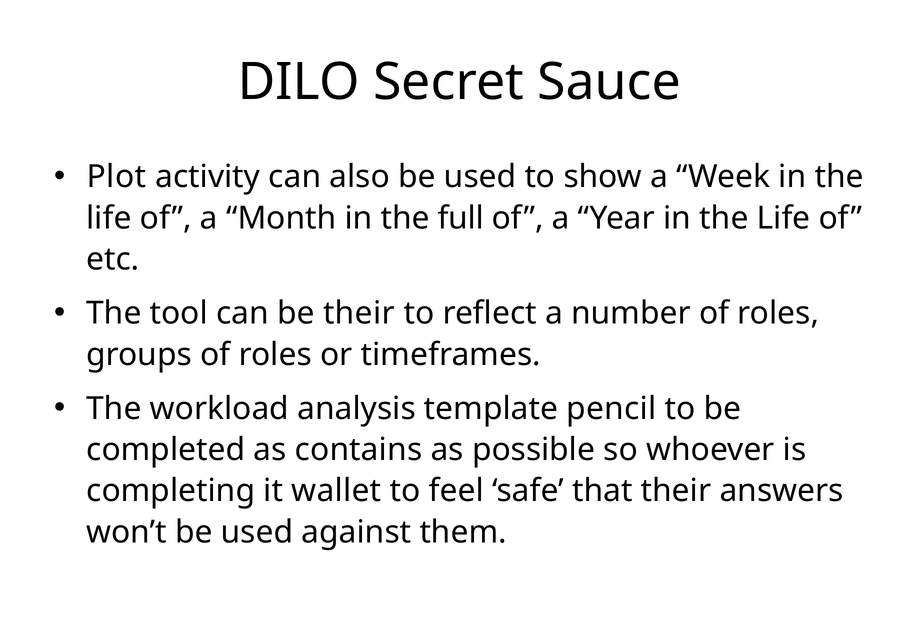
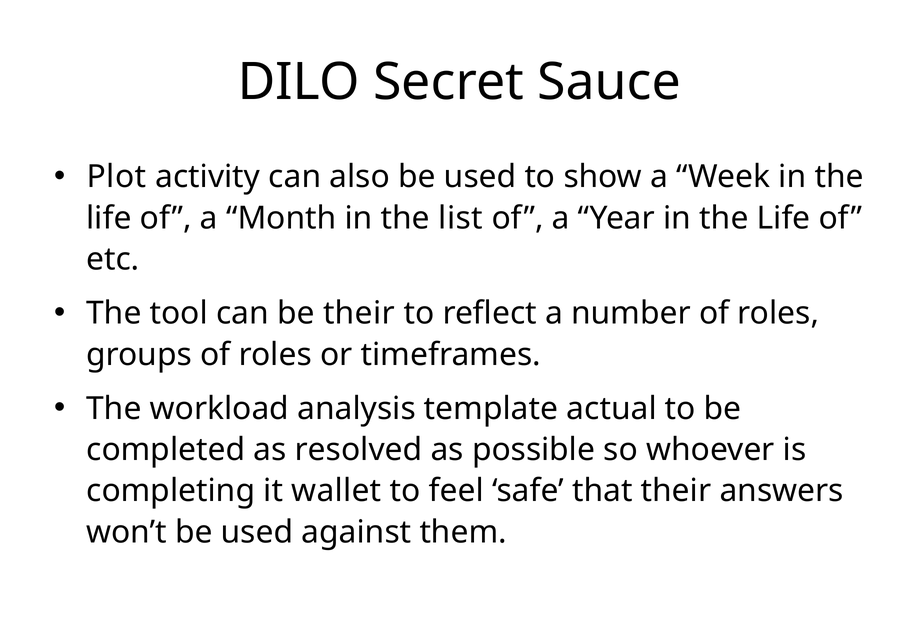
full: full -> list
pencil: pencil -> actual
contains: contains -> resolved
